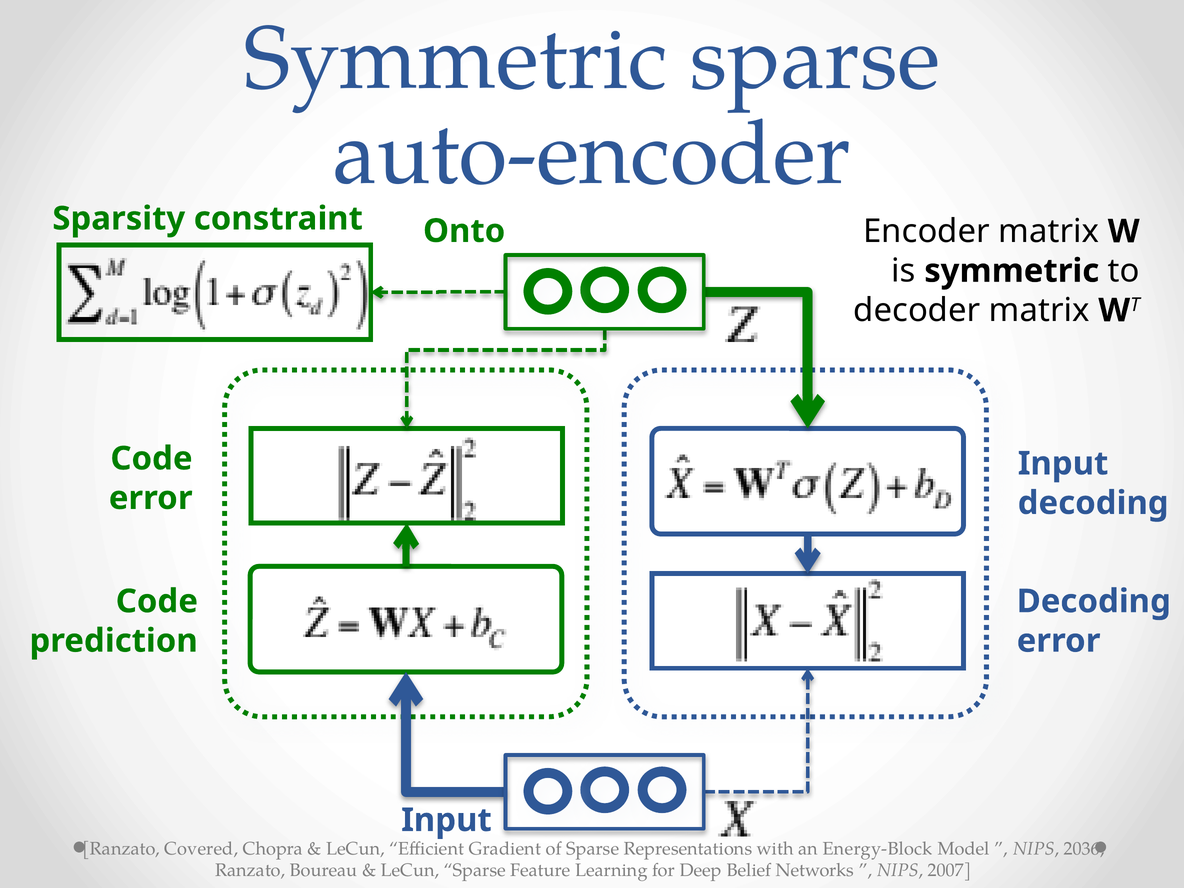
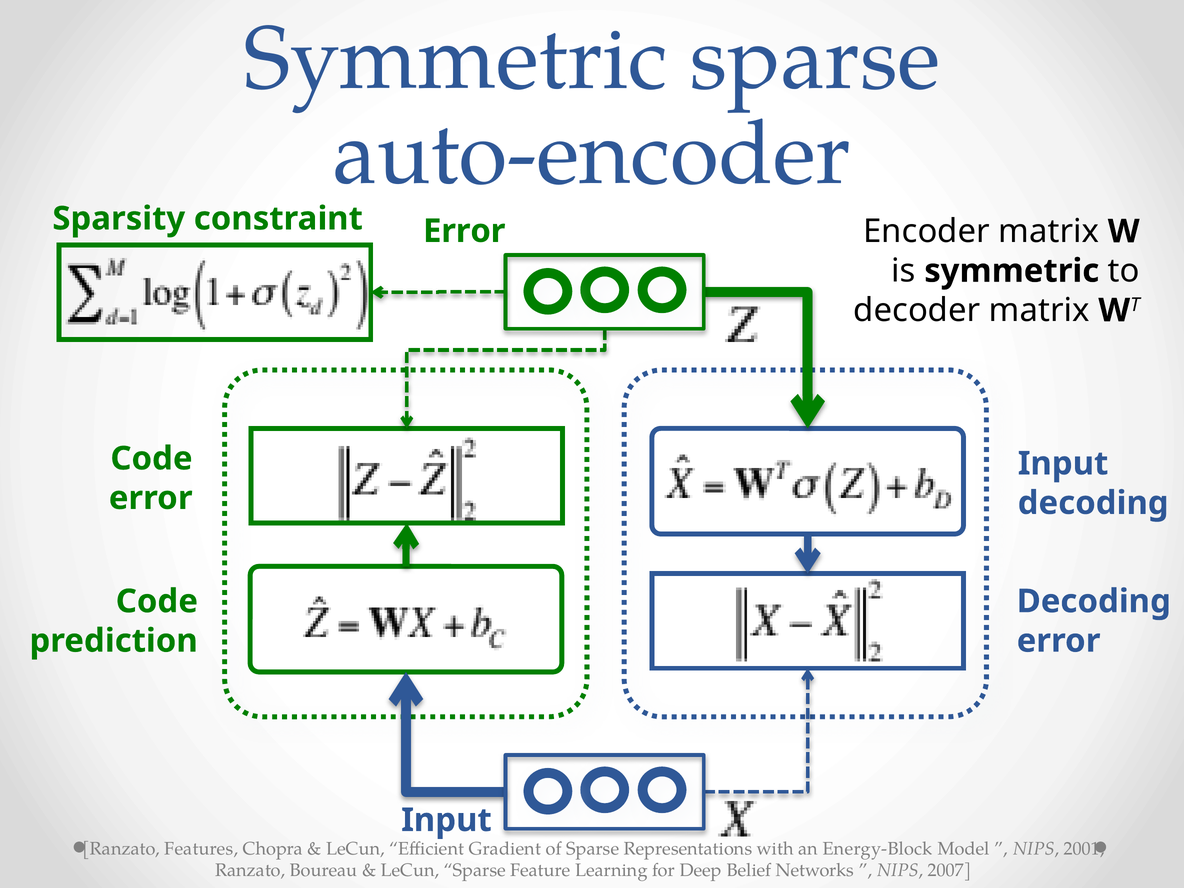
Onto at (464, 231): Onto -> Error
Covered: Covered -> Features
2036: 2036 -> 2001
